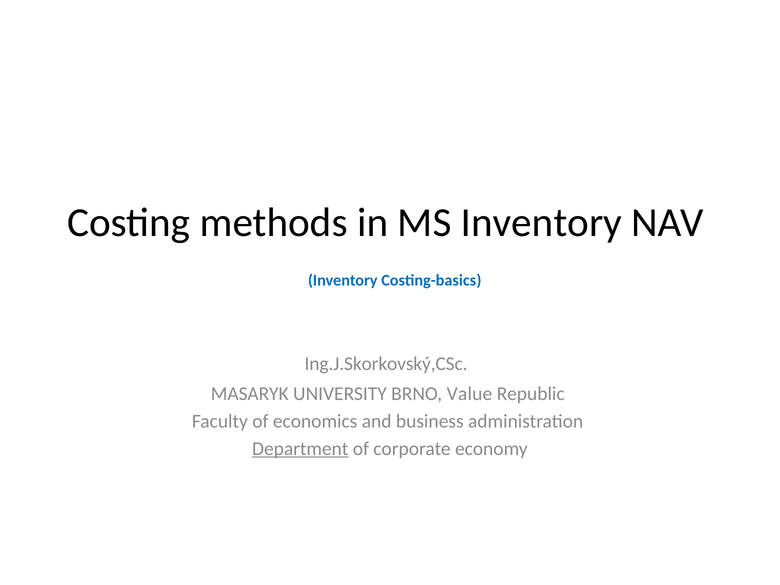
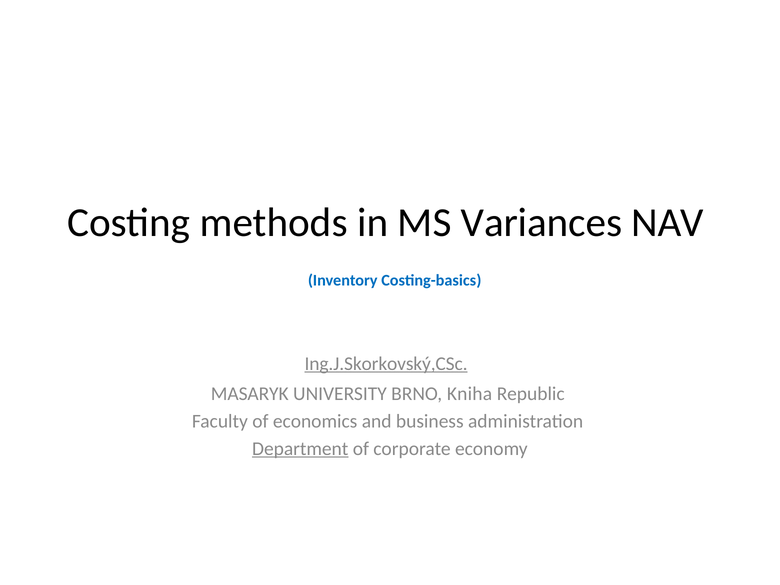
MS Inventory: Inventory -> Variances
Ing.J.Skorkovský,CSc underline: none -> present
Value: Value -> Kniha
